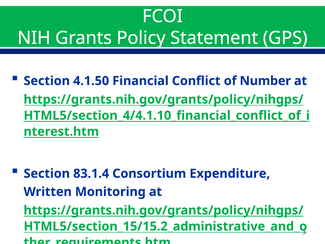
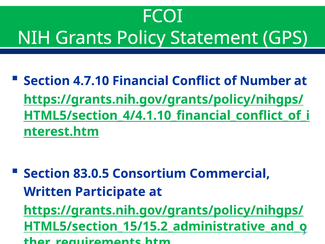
4.1.50: 4.1.50 -> 4.7.10
83.1.4: 83.1.4 -> 83.0.5
Expenditure: Expenditure -> Commercial
Monitoring: Monitoring -> Participate
